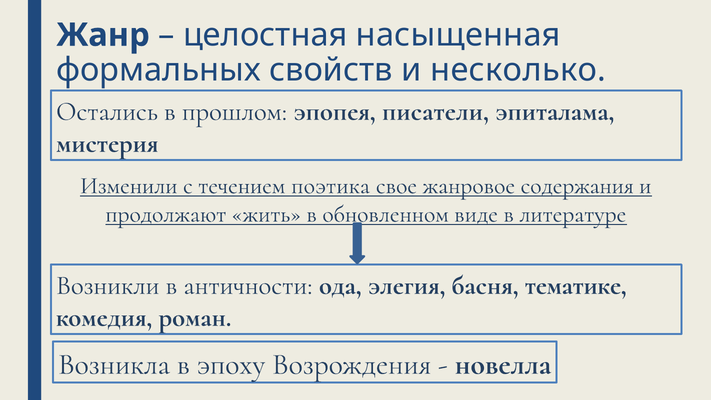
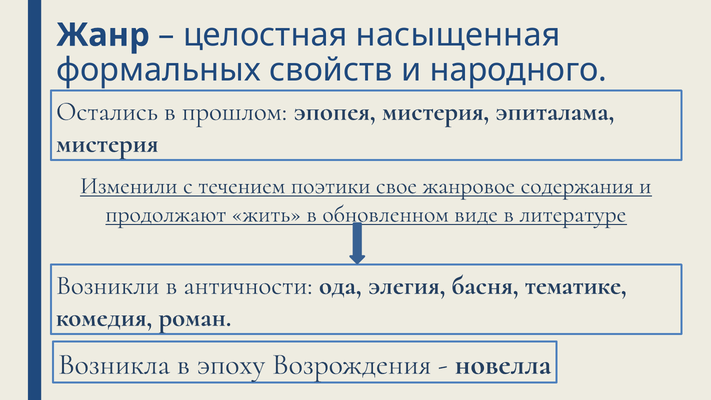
несколько: несколько -> народного
эпопея писатели: писатели -> мистерия
поэтика: поэтика -> поэтики
